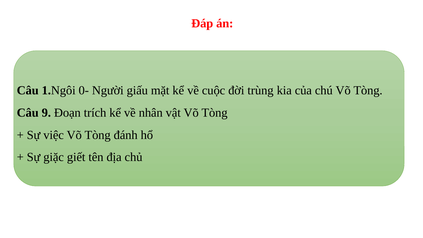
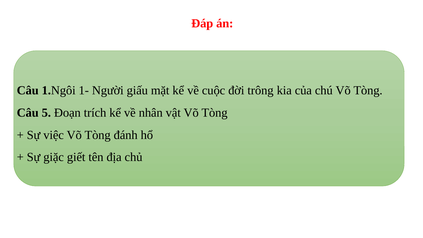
0-: 0- -> 1-
trùng: trùng -> trông
9: 9 -> 5
